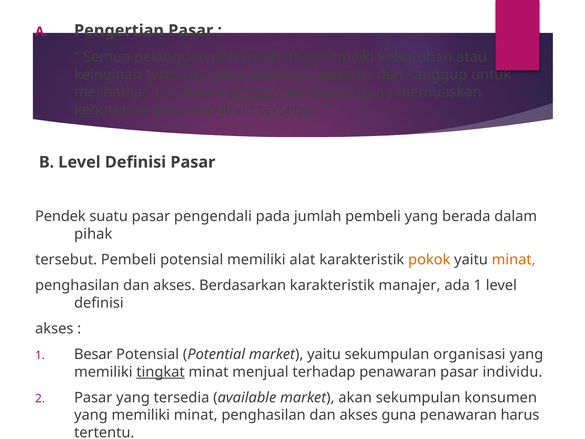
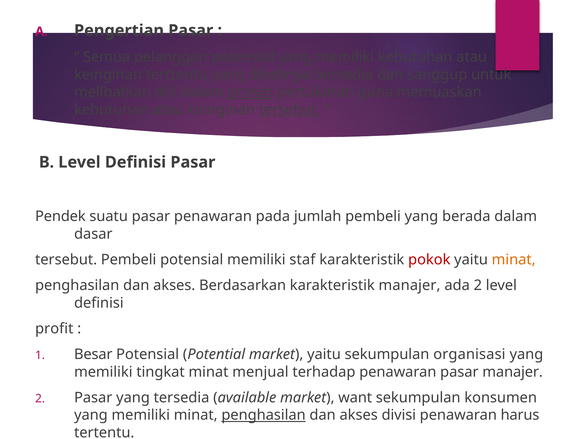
pasar pengendali: pengendali -> penawaran
pihak: pihak -> dasar
alat: alat -> staf
pokok colour: orange -> red
ada 1: 1 -> 2
akses at (54, 328): akses -> profit
tingkat underline: present -> none
pasar individu: individu -> manajer
akan: akan -> want
penghasilan at (264, 415) underline: none -> present
akses guna: guna -> divisi
